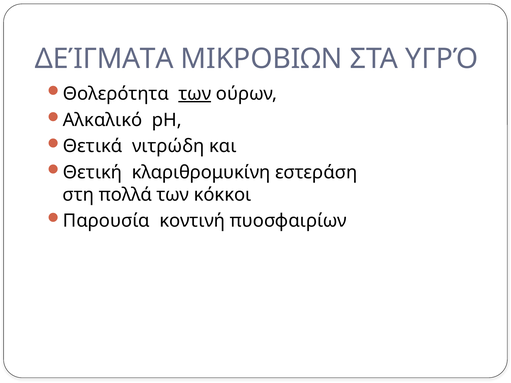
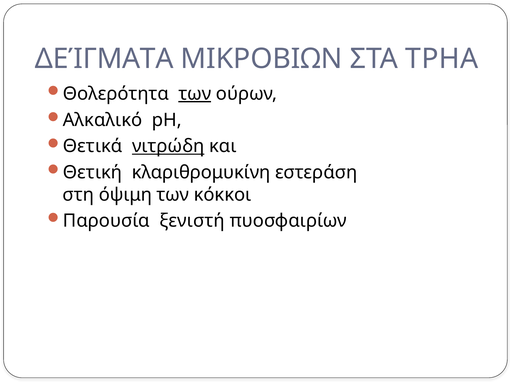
ΥΓΡΌ: ΥΓΡΌ -> TPHA
νιτρώδη underline: none -> present
πολλά: πολλά -> όψιμη
κοντινή: κοντινή -> ξενιστή
